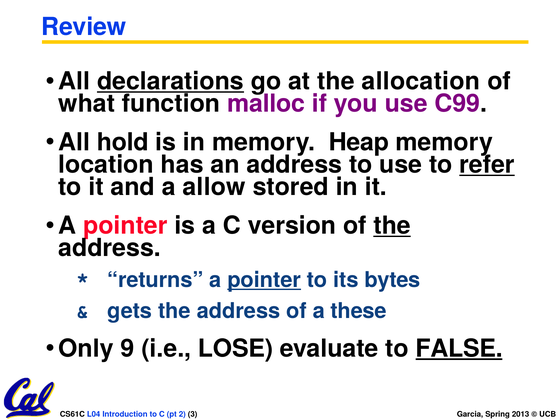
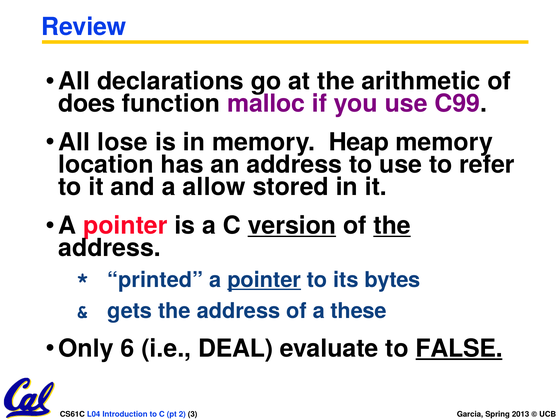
declarations underline: present -> none
allocation: allocation -> arithmetic
what: what -> does
hold: hold -> lose
refer underline: present -> none
version underline: none -> present
returns: returns -> printed
9: 9 -> 6
LOSE: LOSE -> DEAL
